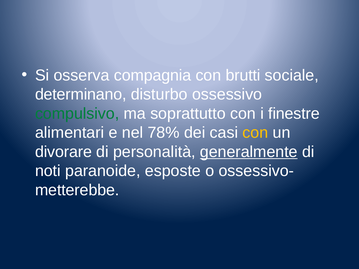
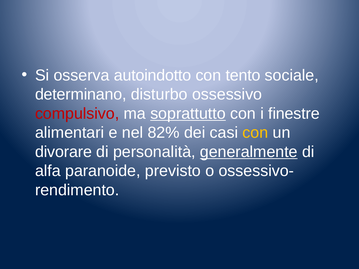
compagnia: compagnia -> autoindotto
brutti: brutti -> tento
compulsivo colour: green -> red
soprattutto underline: none -> present
78%: 78% -> 82%
noti: noti -> alfa
esposte: esposte -> previsto
metterebbe: metterebbe -> rendimento
